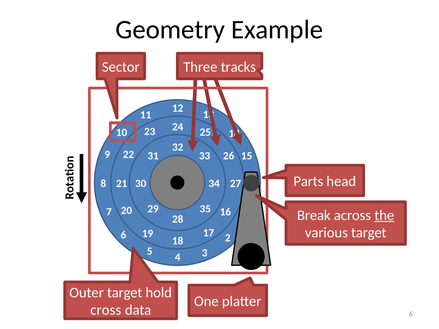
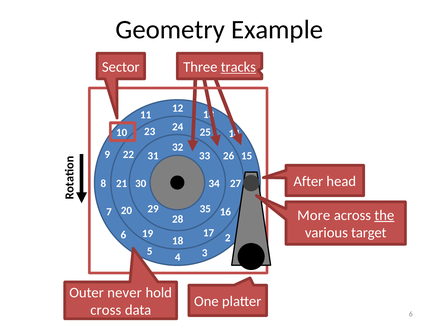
tracks underline: none -> present
Parts: Parts -> After
Break: Break -> More
Outer target: target -> never
